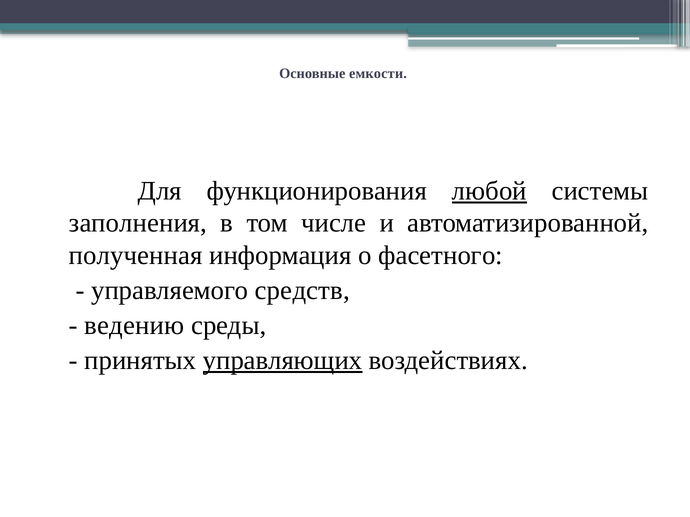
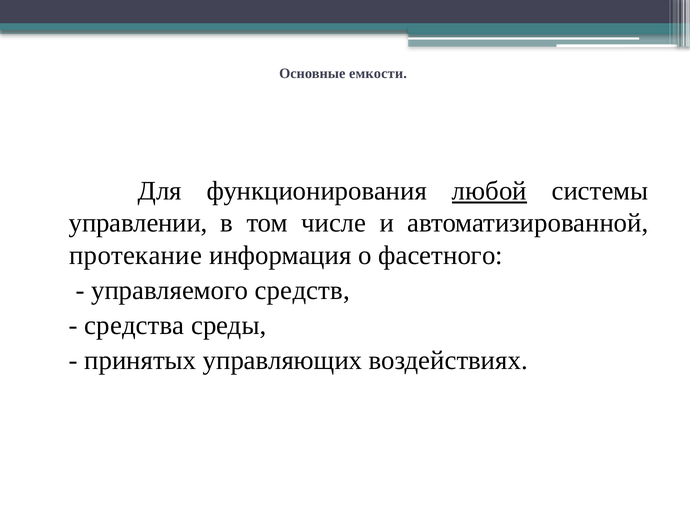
заполнения: заполнения -> управлении
полученная: полученная -> протекание
ведению: ведению -> средства
управляющих underline: present -> none
